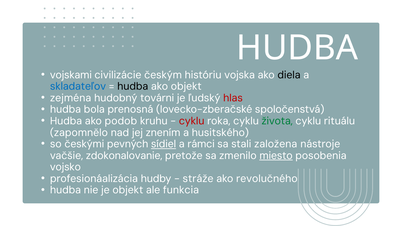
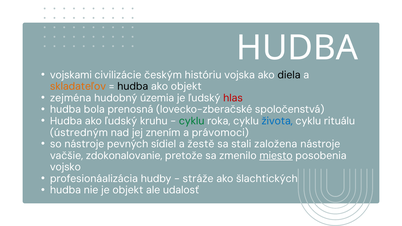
skladateľov colour: blue -> orange
továrni: továrni -> územia
ako podob: podob -> ľudský
cyklu at (192, 121) colour: red -> green
života colour: green -> blue
zapomnělo: zapomnělo -> ústredným
husitského: husitského -> právomoci
so českými: českými -> nástroje
sídiel underline: present -> none
rámci: rámci -> žestě
revolučného: revolučného -> šlachtických
funkcia: funkcia -> udalosť
